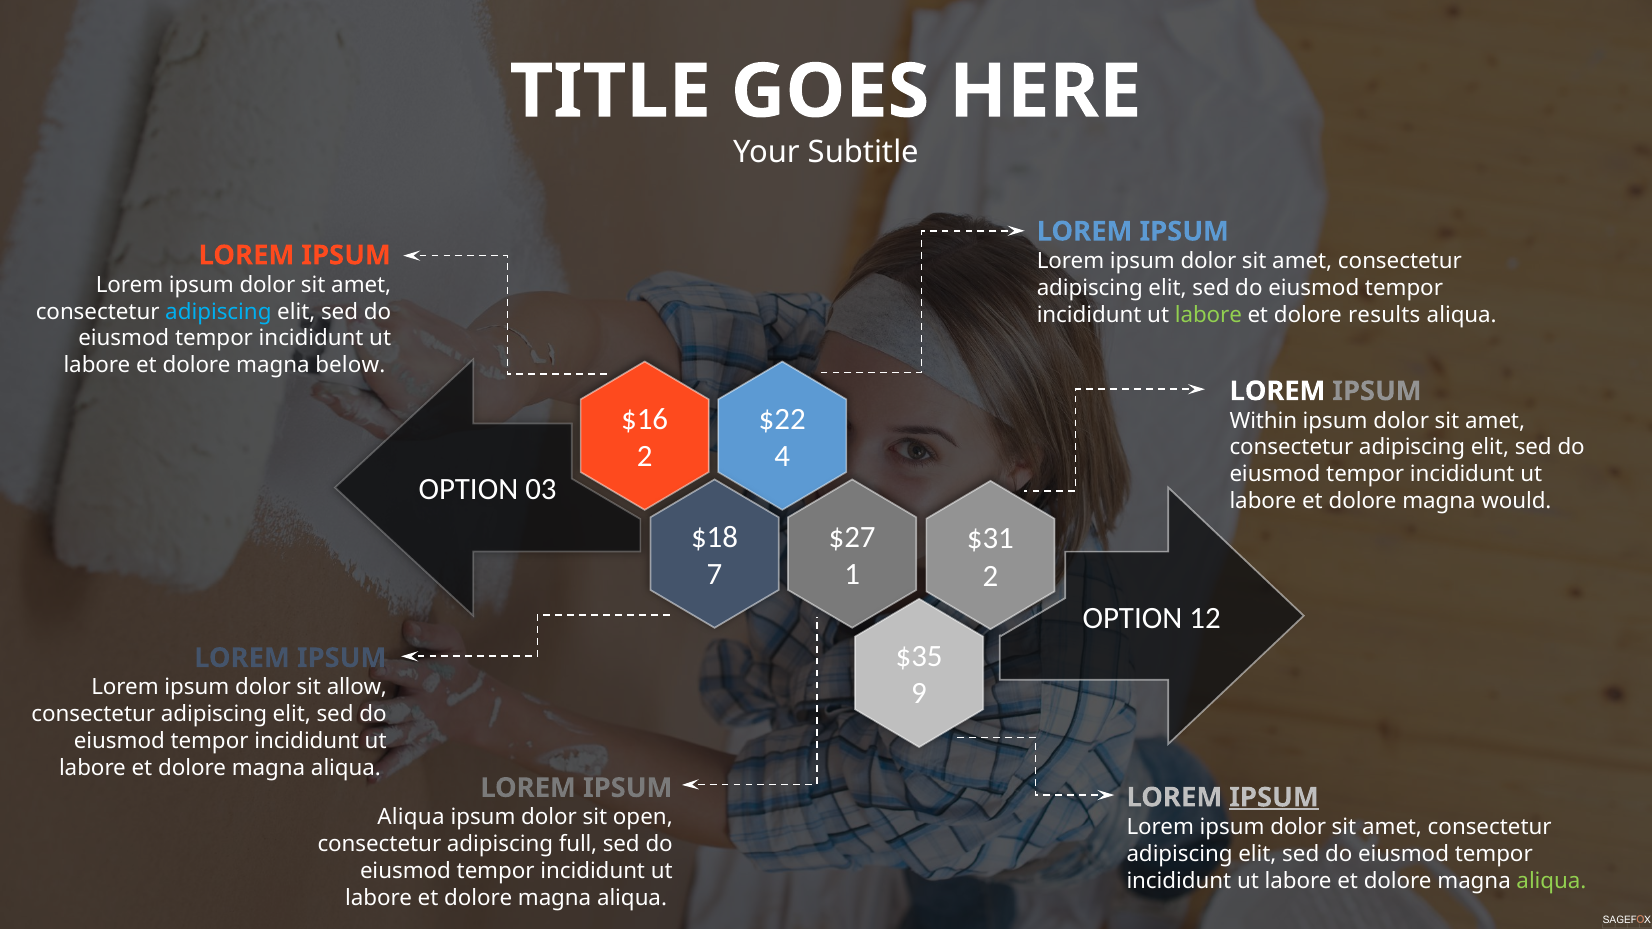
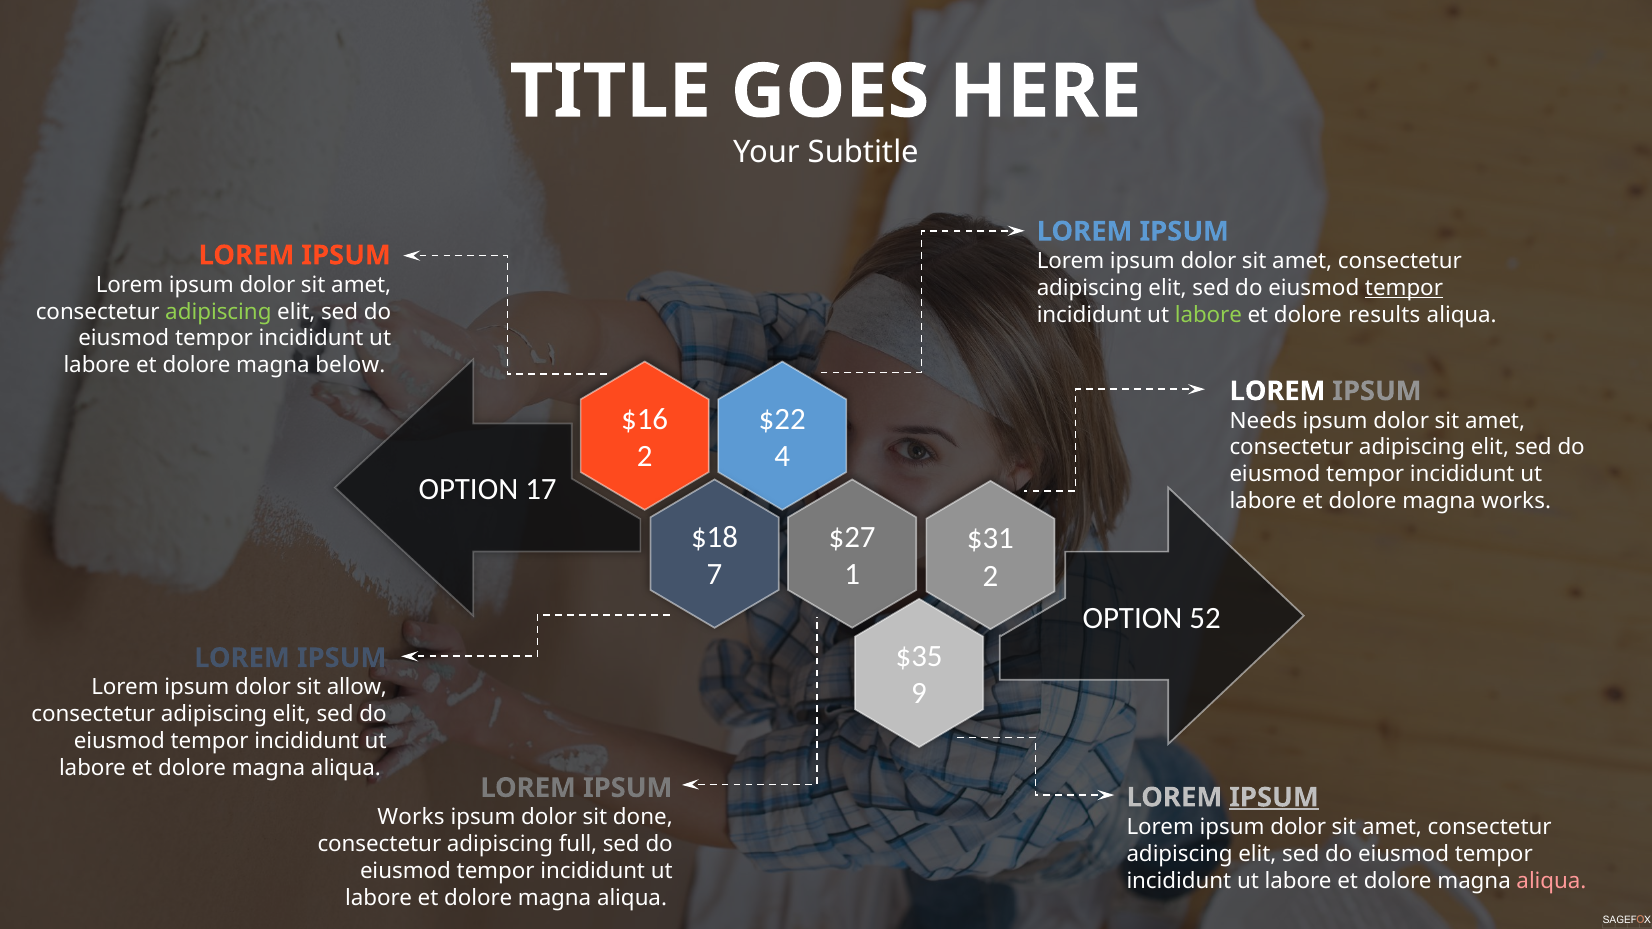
tempor at (1404, 288) underline: none -> present
adipiscing at (218, 312) colour: light blue -> light green
Within: Within -> Needs
03: 03 -> 17
magna would: would -> works
12: 12 -> 52
Aliqua at (411, 818): Aliqua -> Works
open: open -> done
aliqua at (1551, 881) colour: light green -> pink
